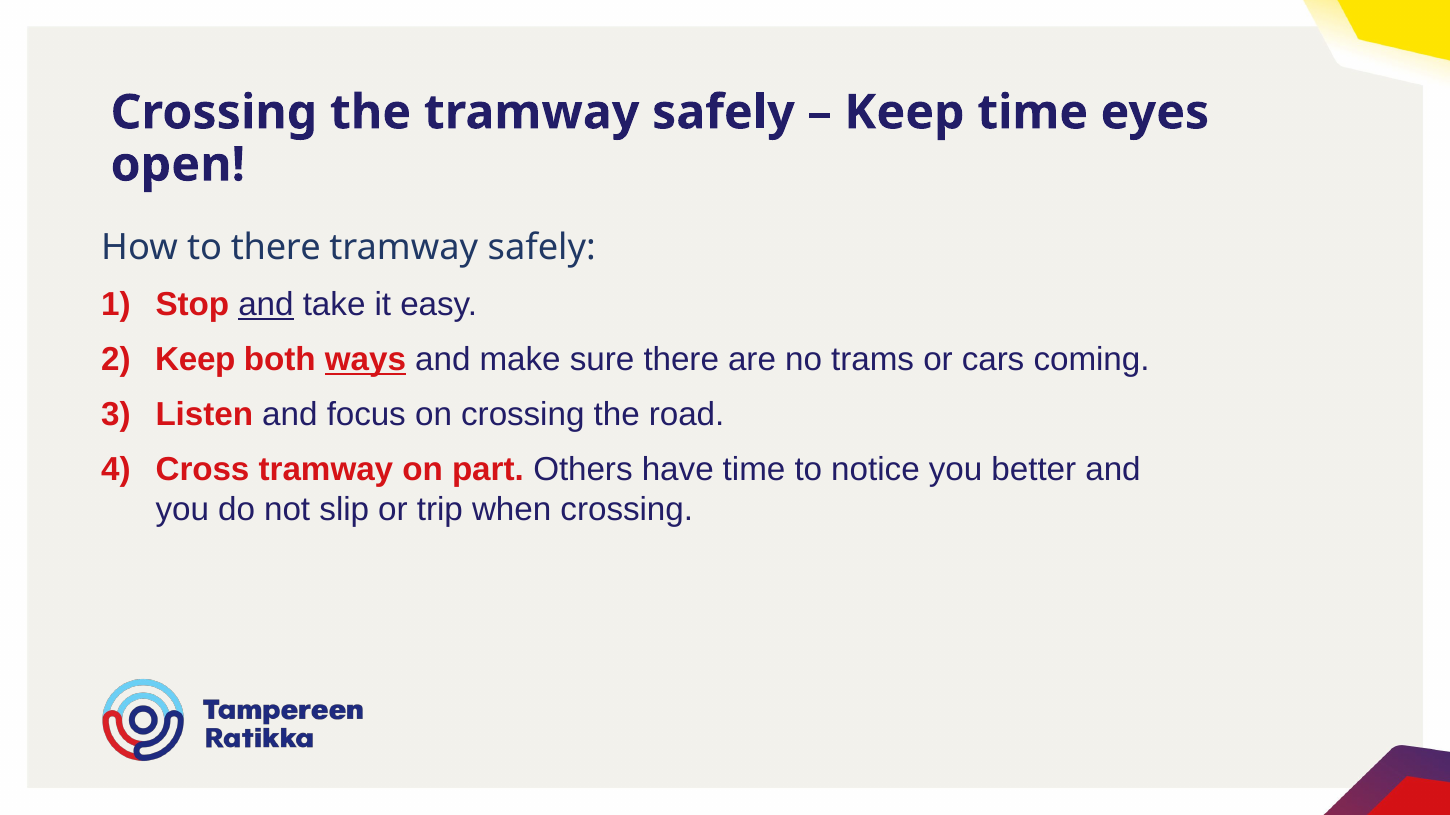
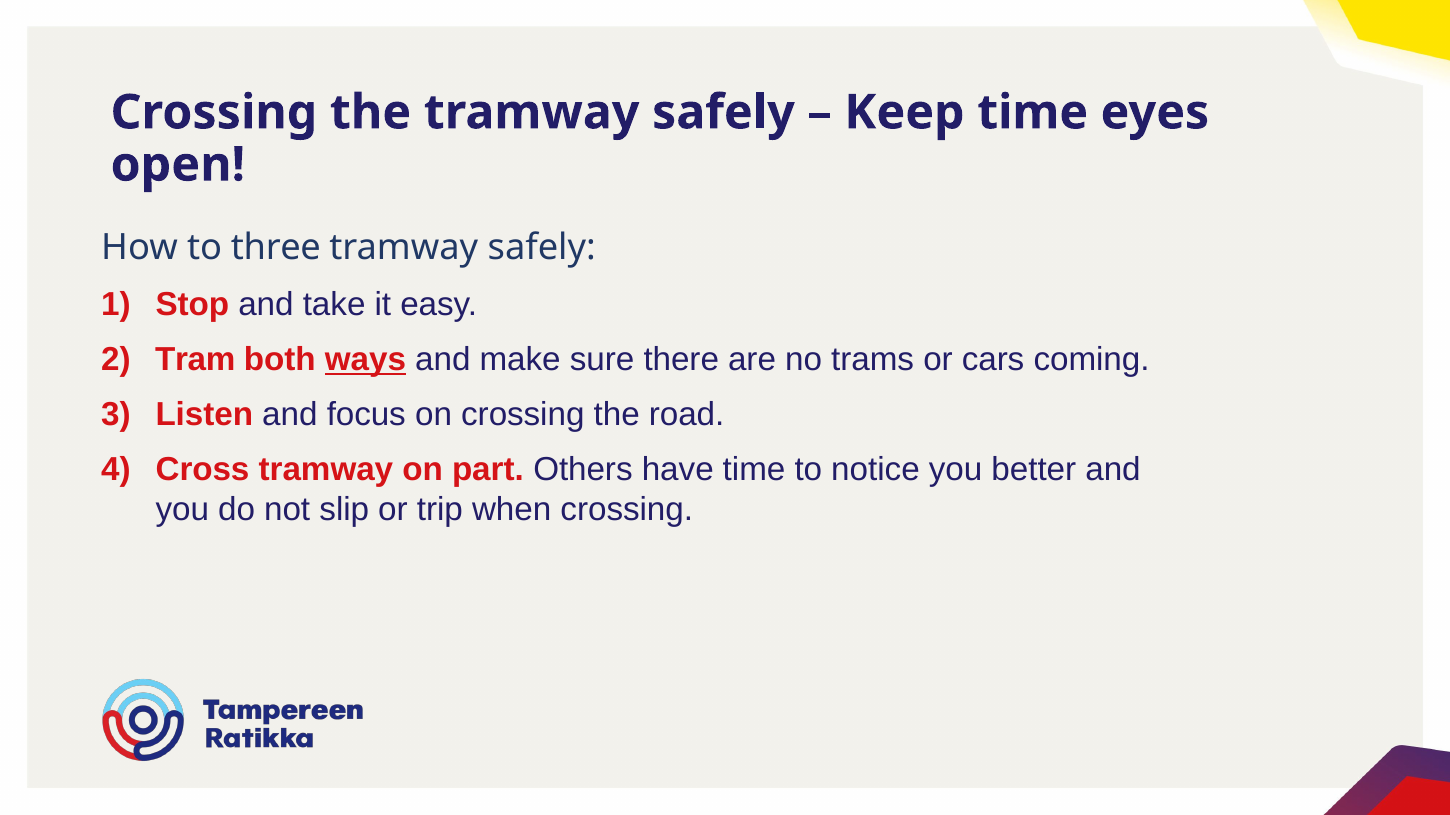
to there: there -> three
and at (266, 305) underline: present -> none
Keep at (195, 360): Keep -> Tram
